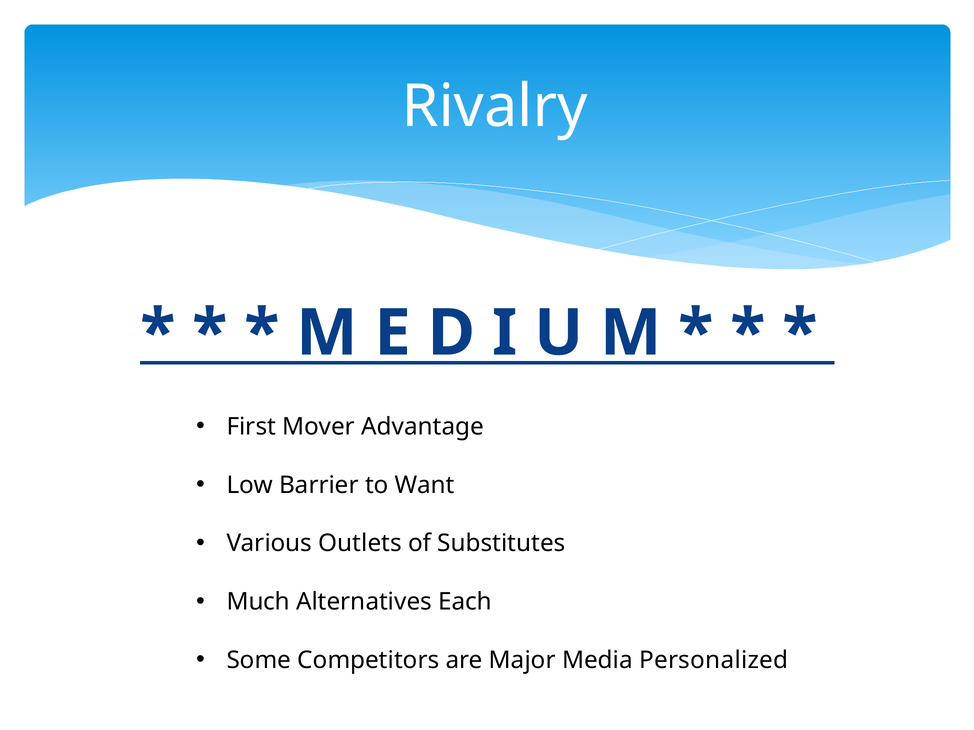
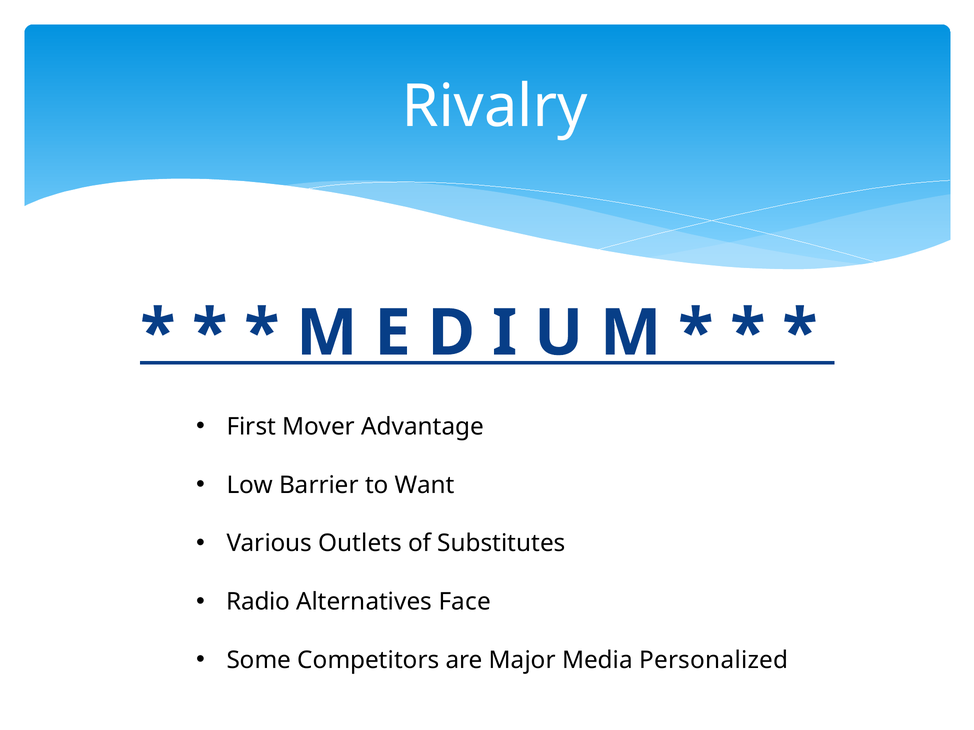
Much: Much -> Radio
Each: Each -> Face
